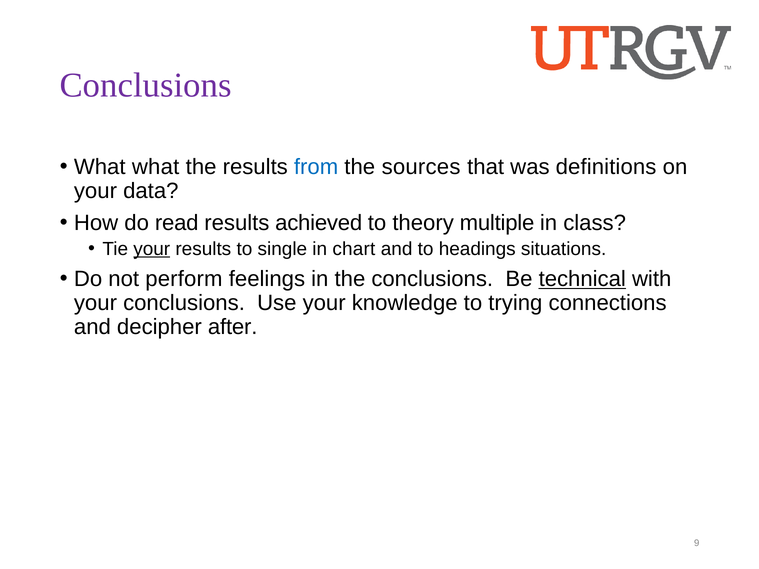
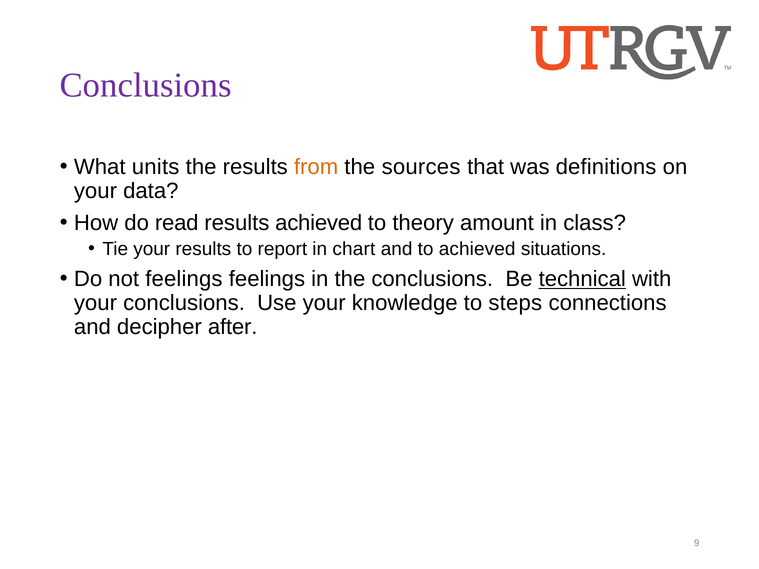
What what: what -> units
from colour: blue -> orange
multiple: multiple -> amount
your at (152, 249) underline: present -> none
single: single -> report
to headings: headings -> achieved
not perform: perform -> feelings
trying: trying -> steps
